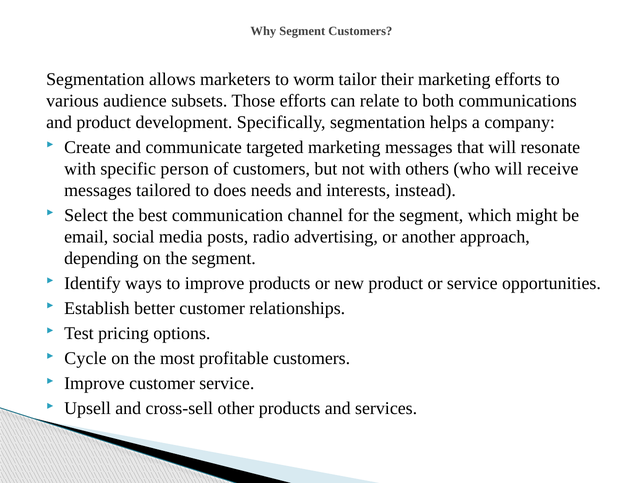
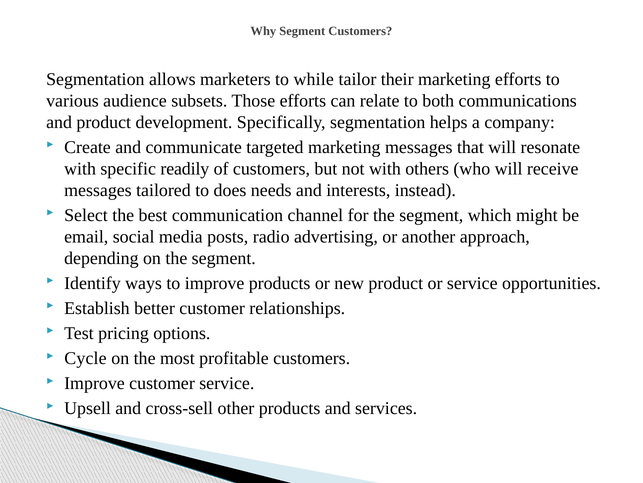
worm: worm -> while
person: person -> readily
